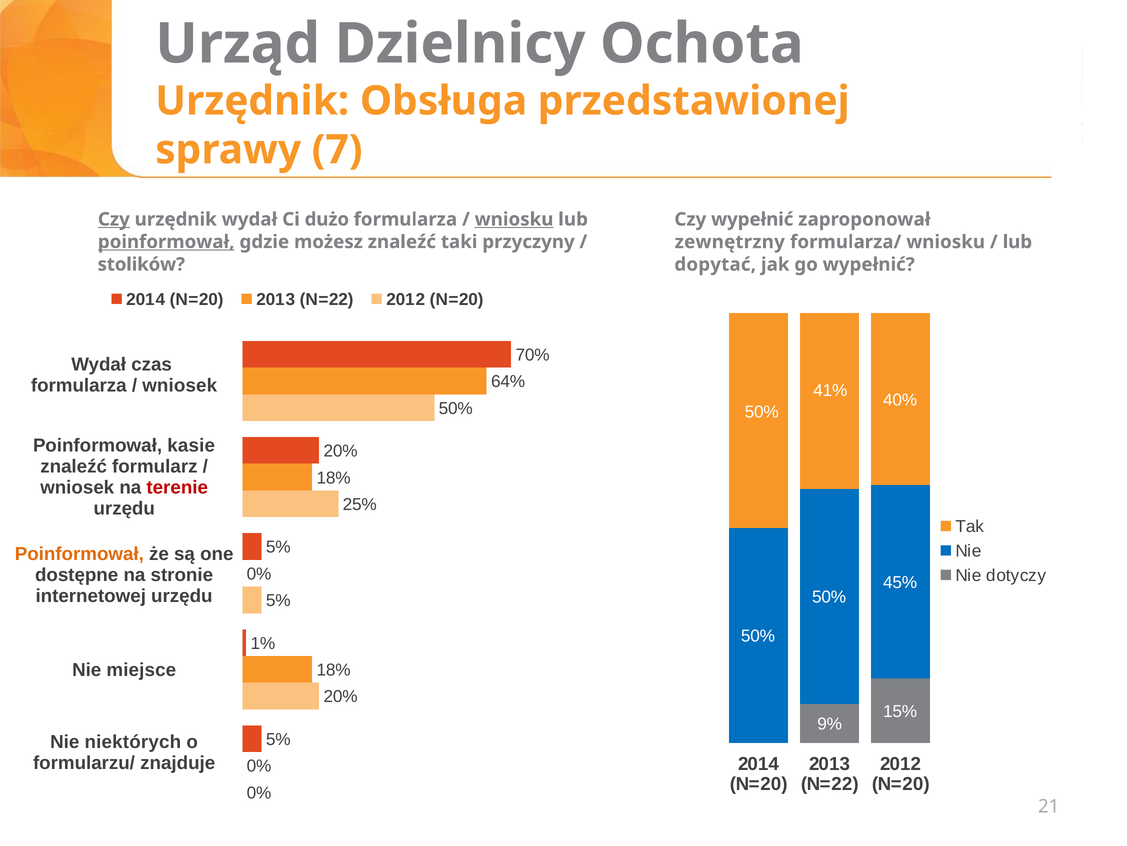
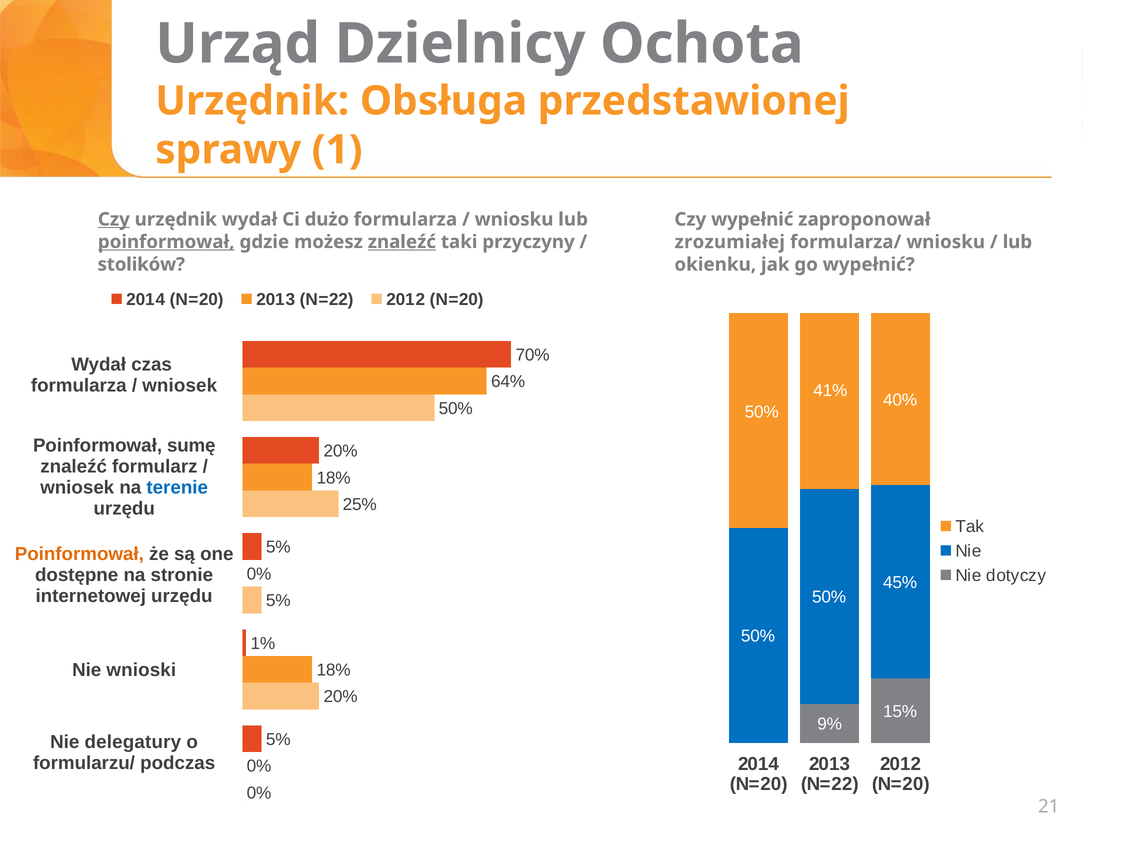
7: 7 -> 1
wniosku at (514, 219) underline: present -> none
znaleźć at (402, 242) underline: none -> present
zewnętrzny: zewnętrzny -> zrozumiałej
dopytać: dopytać -> okienku
kasie: kasie -> sumę
terenie colour: red -> blue
miejsce: miejsce -> wnioski
niektórych: niektórych -> delegatury
znajduje: znajduje -> podczas
